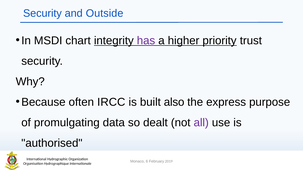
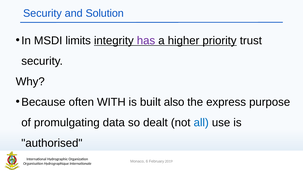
Outside: Outside -> Solution
chart: chart -> limits
IRCC: IRCC -> WITH
all colour: purple -> blue
